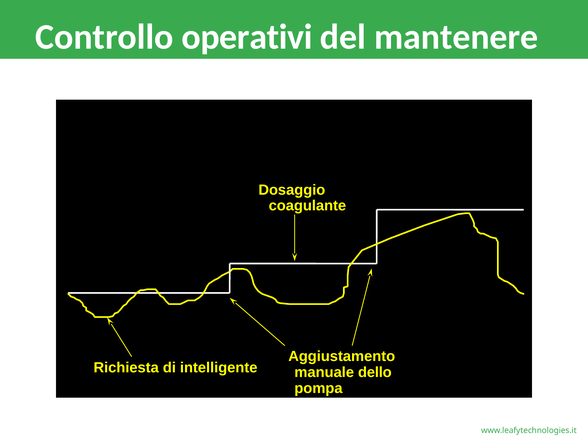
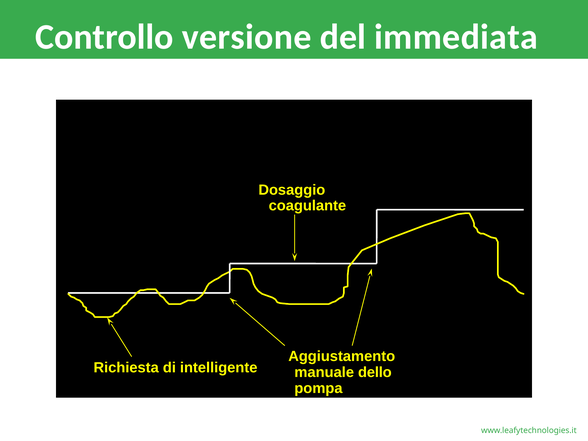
operativi: operativi -> versione
mantenere: mantenere -> immediata
